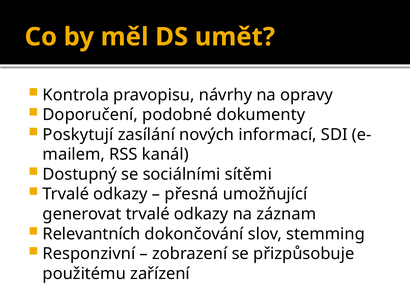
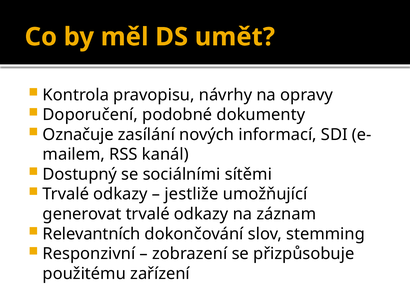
Poskytují: Poskytují -> Označuje
přesná: přesná -> jestliže
